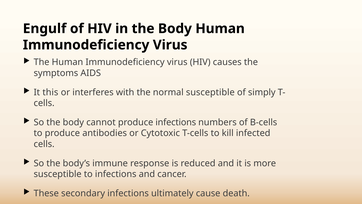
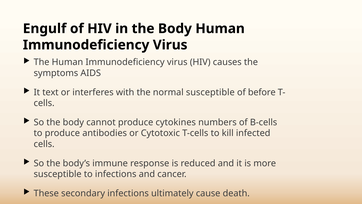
this: this -> text
simply: simply -> before
produce infections: infections -> cytokines
